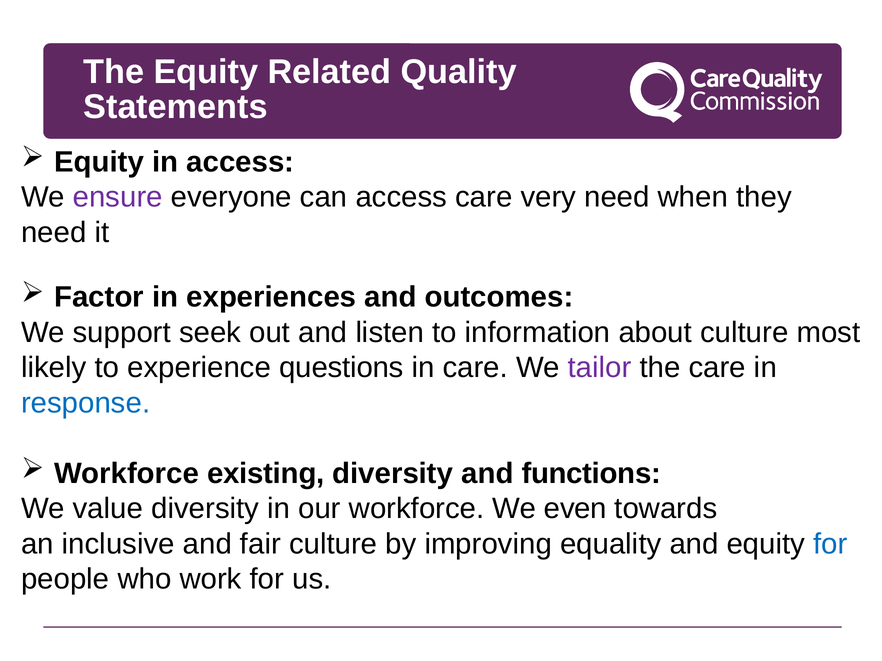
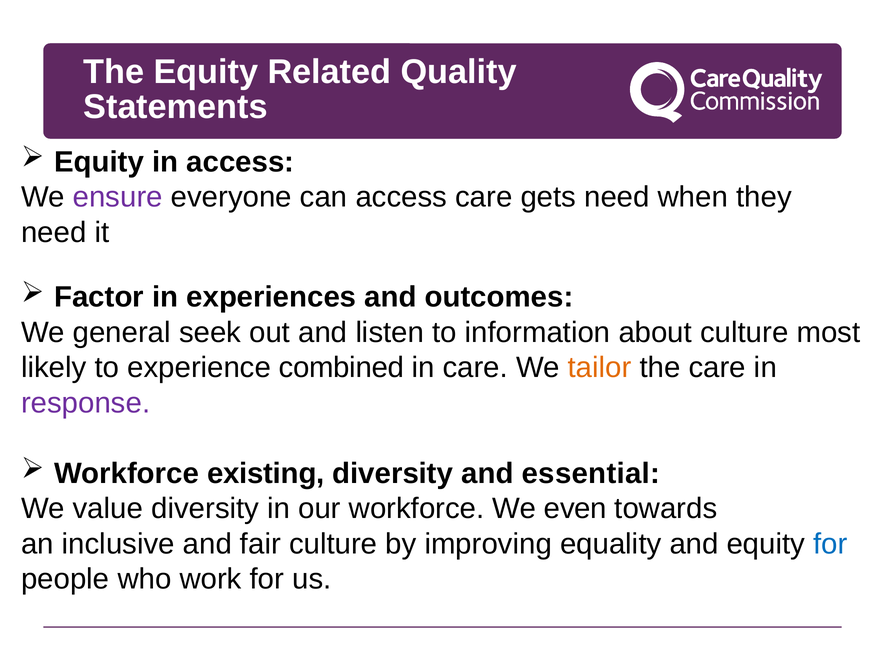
very: very -> gets
support: support -> general
questions: questions -> combined
tailor colour: purple -> orange
response colour: blue -> purple
functions: functions -> essential
